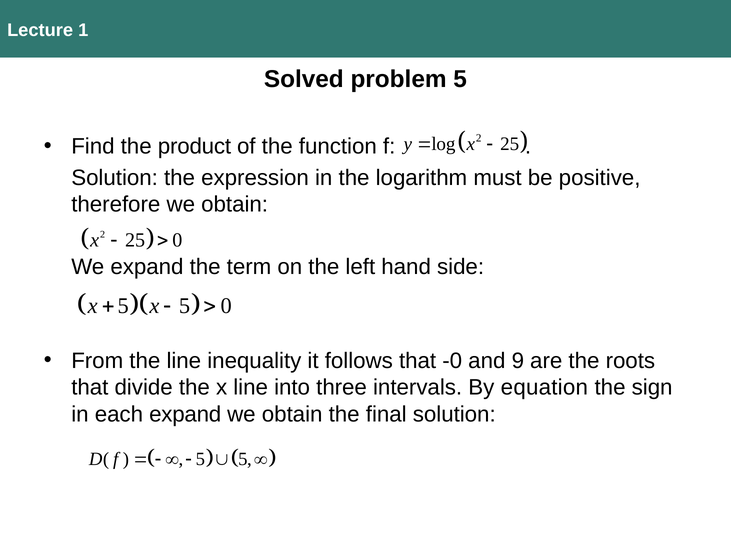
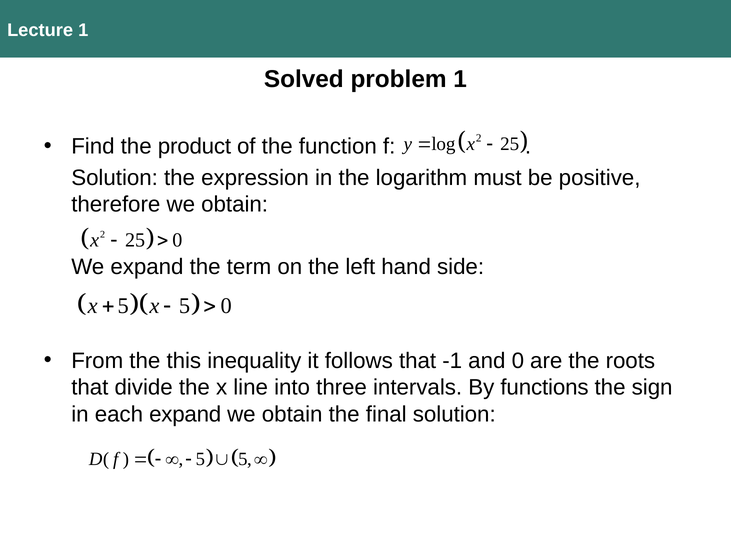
problem 5: 5 -> 1
the line: line -> this
-0: -0 -> -1
and 9: 9 -> 0
equation: equation -> functions
